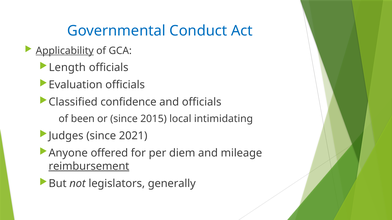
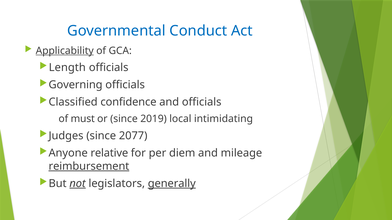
Evaluation: Evaluation -> Governing
been: been -> must
2015: 2015 -> 2019
2021: 2021 -> 2077
offered: offered -> relative
not underline: none -> present
generally underline: none -> present
